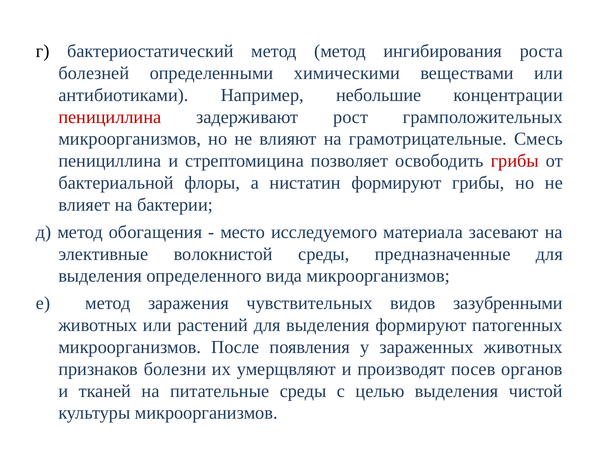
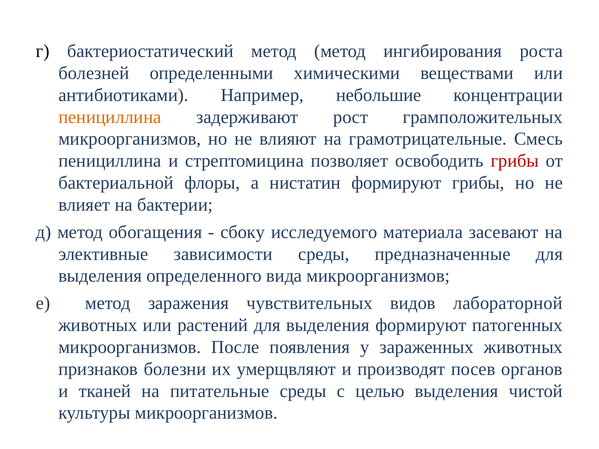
пенициллина at (110, 117) colour: red -> orange
место: место -> сбоку
волокнистой: волокнистой -> зависимости
зазубренными: зазубренными -> лабораторной
